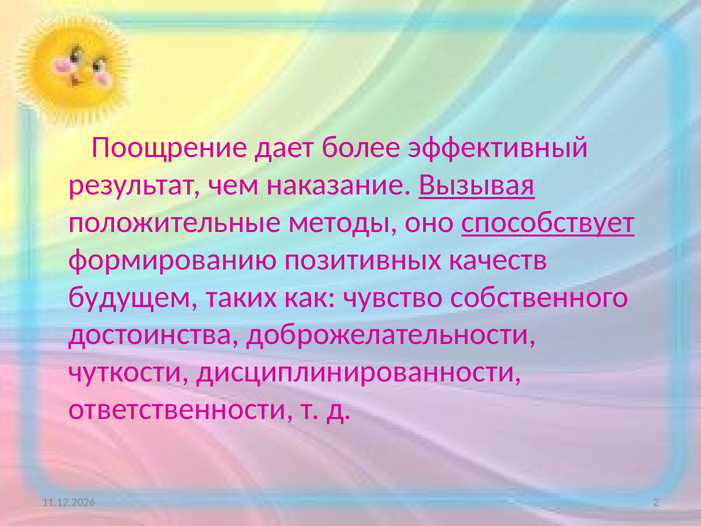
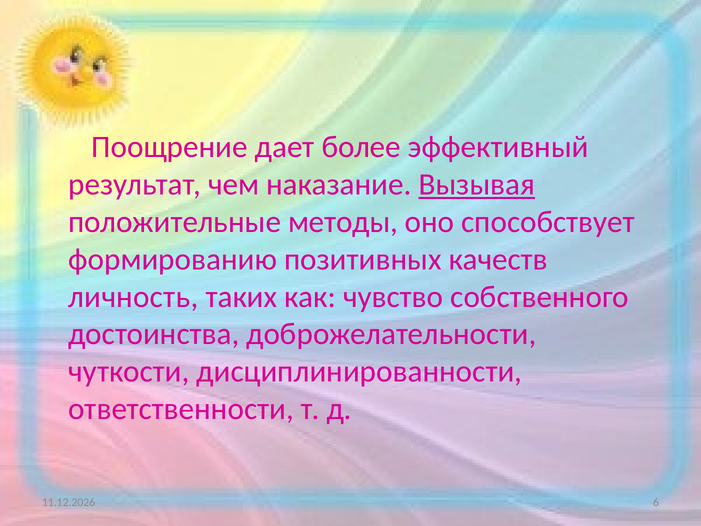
способствует underline: present -> none
будущем: будущем -> личность
2: 2 -> 6
